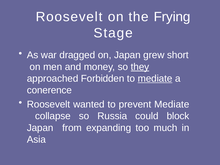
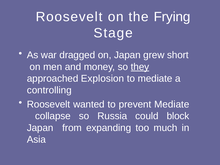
Forbidden: Forbidden -> Explosion
mediate at (155, 79) underline: present -> none
conerence: conerence -> controlling
